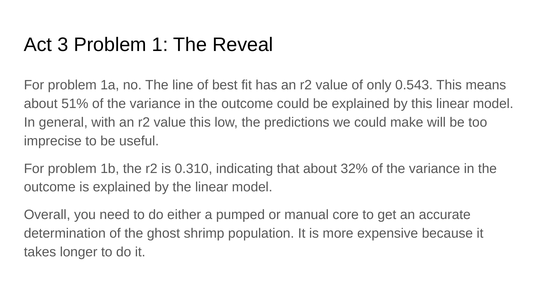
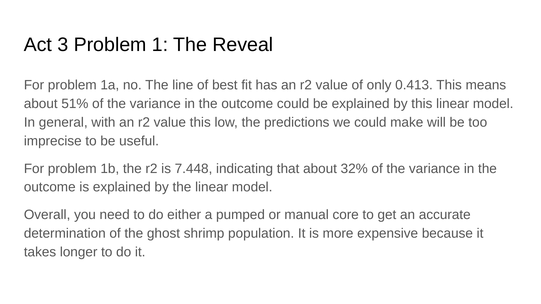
0.543: 0.543 -> 0.413
0.310: 0.310 -> 7.448
